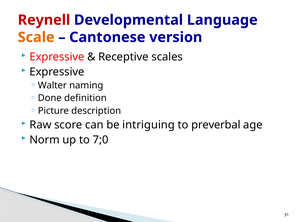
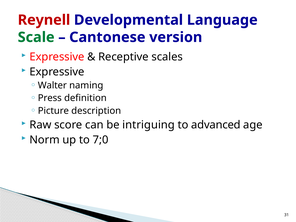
Scale colour: orange -> green
Done: Done -> Press
preverbal: preverbal -> advanced
